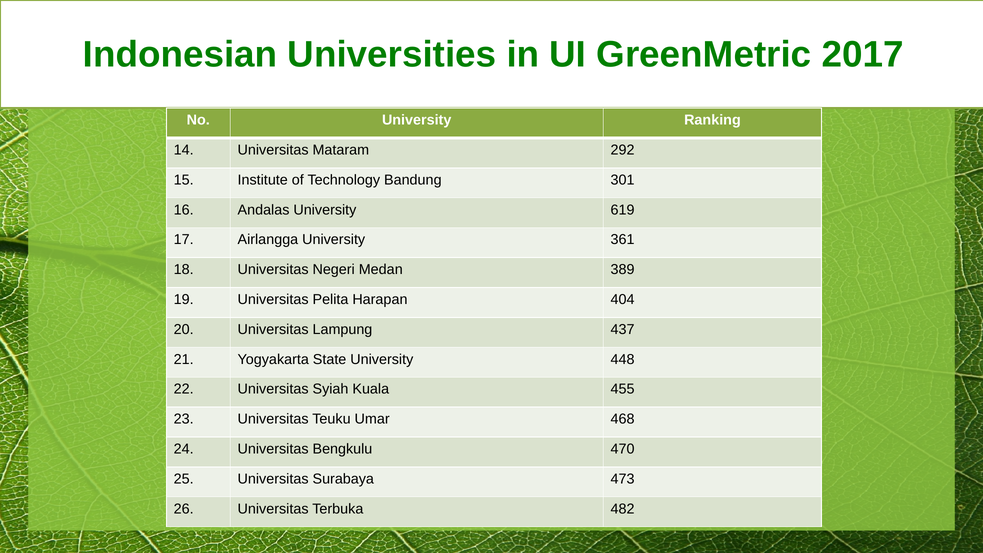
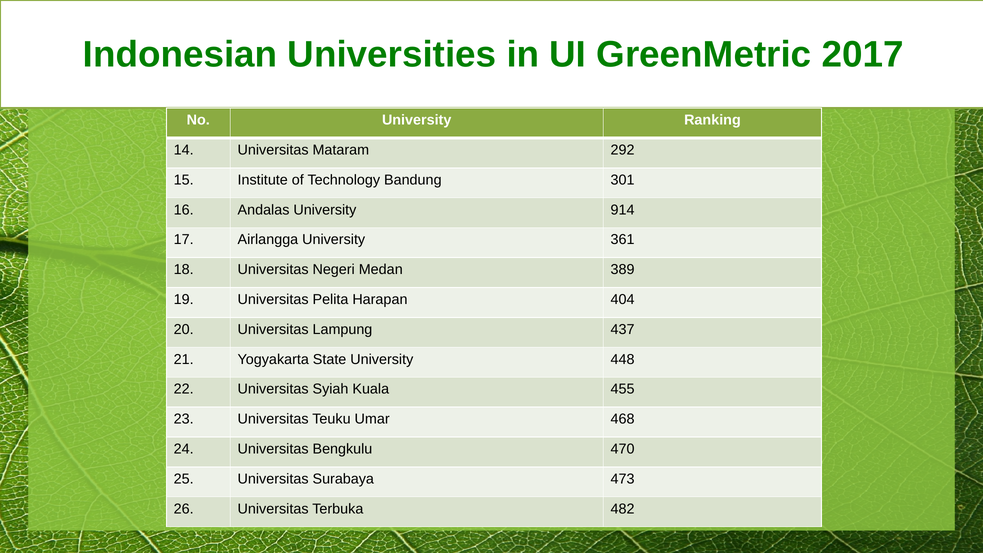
619: 619 -> 914
